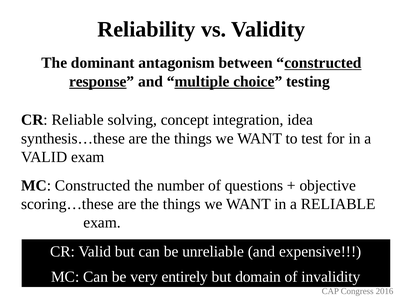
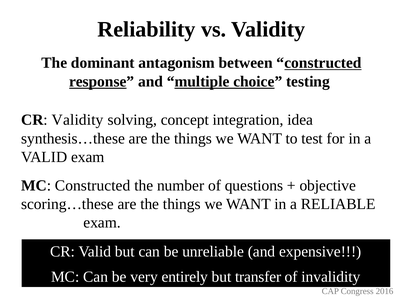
CR Reliable: Reliable -> Validity
domain: domain -> transfer
